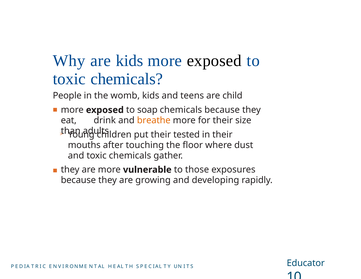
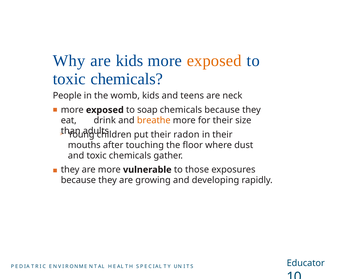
exposed at (214, 61) colour: black -> orange
child: child -> neck
tested: tested -> radon
